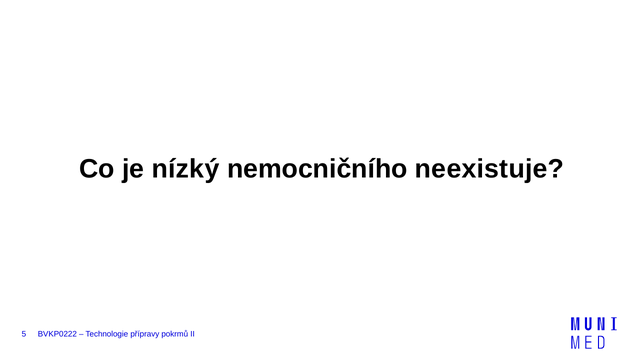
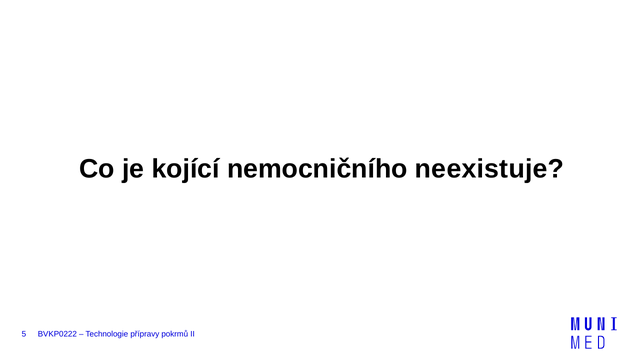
nízký: nízký -> kojící
